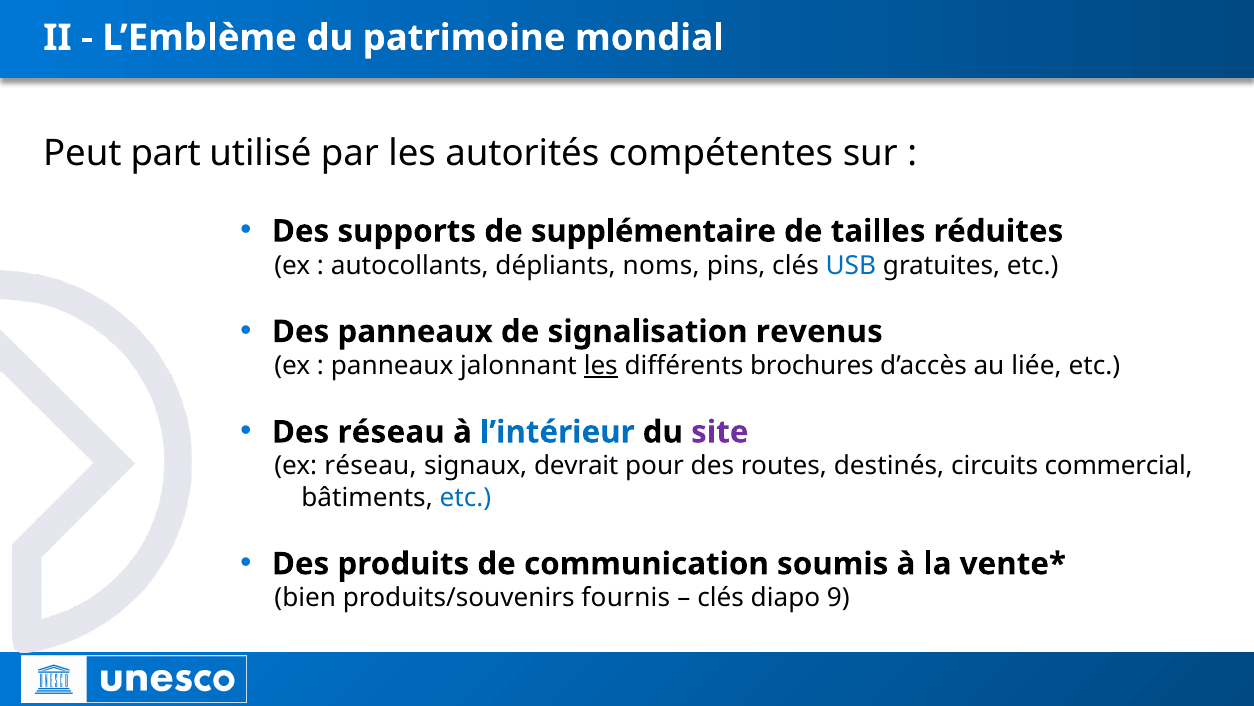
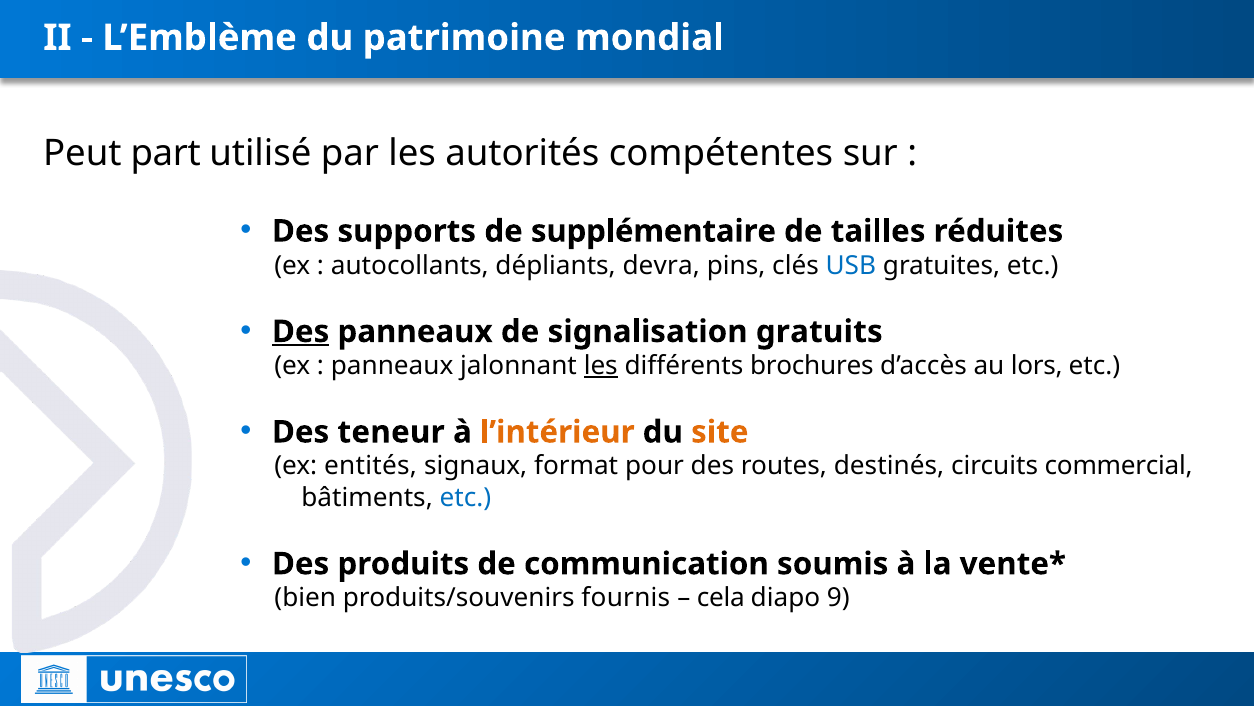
noms: noms -> devra
Des at (301, 331) underline: none -> present
revenus: revenus -> gratuits
liée: liée -> lors
Des réseau: réseau -> teneur
l’intérieur colour: blue -> orange
site colour: purple -> orange
ex réseau: réseau -> entités
devrait: devrait -> format
clés at (721, 598): clés -> cela
